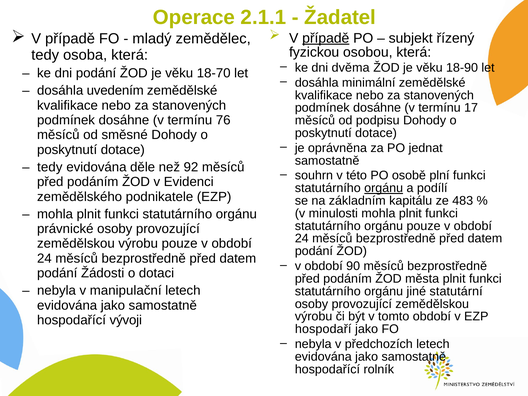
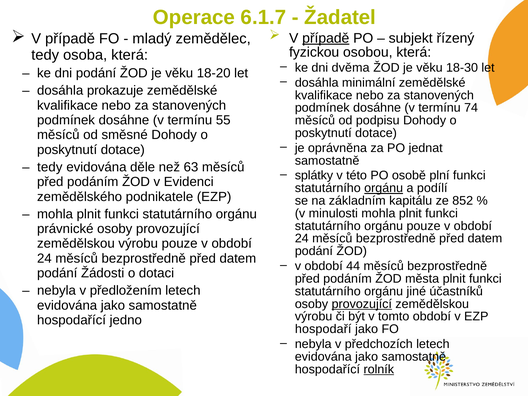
2.1.1: 2.1.1 -> 6.1.7
18-90: 18-90 -> 18-30
18-70: 18-70 -> 18-20
uvedením: uvedením -> prokazuje
17: 17 -> 74
76: 76 -> 55
92: 92 -> 63
souhrn: souhrn -> splátky
483: 483 -> 852
90: 90 -> 44
manipulační: manipulační -> předložením
statutární: statutární -> účastníků
provozující at (362, 304) underline: none -> present
vývoji: vývoji -> jedno
rolník underline: none -> present
